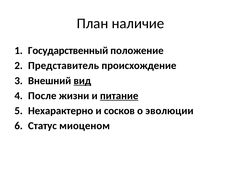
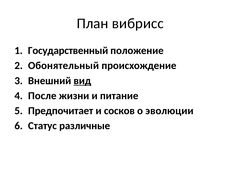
наличие: наличие -> вибрисс
Представитель: Представитель -> Обонятельный
питание underline: present -> none
Нехарактерно: Нехарактерно -> Предпочитает
миоценом: миоценом -> различные
